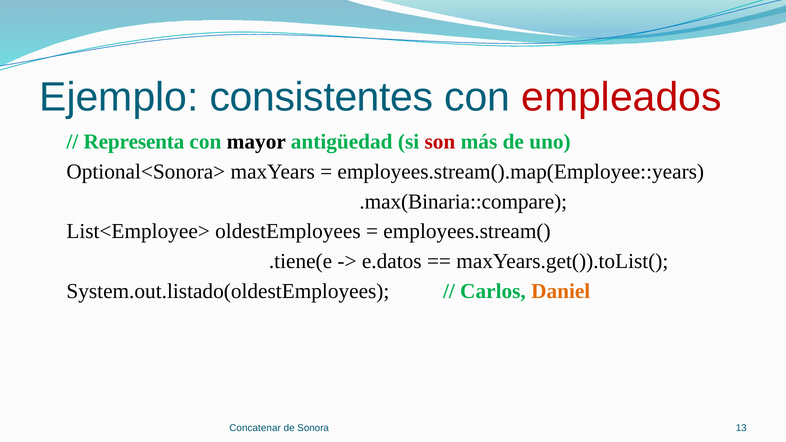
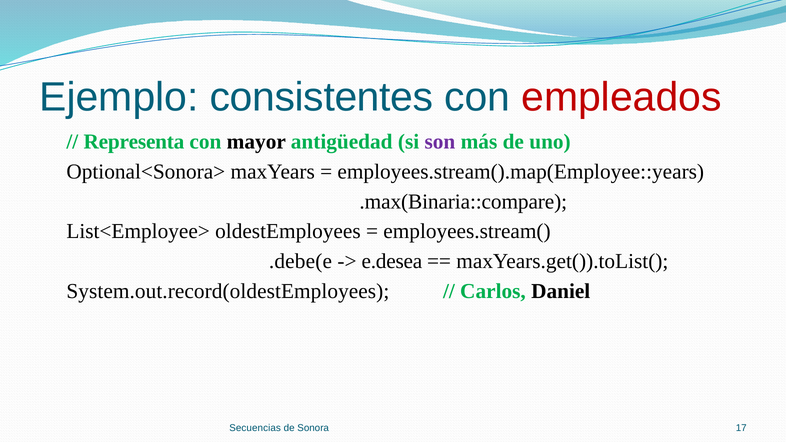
son colour: red -> purple
.tiene(e: .tiene(e -> .debe(e
e.datos: e.datos -> e.desea
System.out.listado(oldestEmployees: System.out.listado(oldestEmployees -> System.out.record(oldestEmployees
Daniel colour: orange -> black
Concatenar: Concatenar -> Secuencias
13: 13 -> 17
